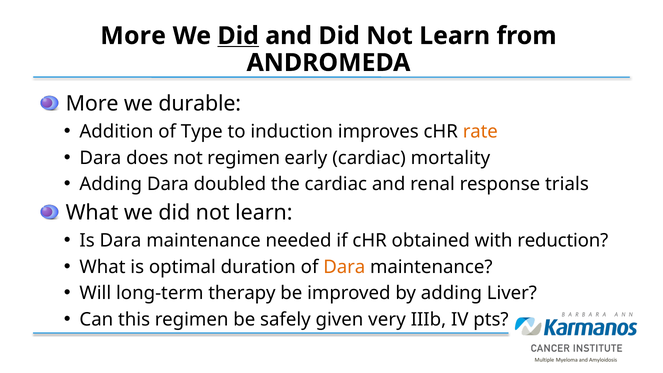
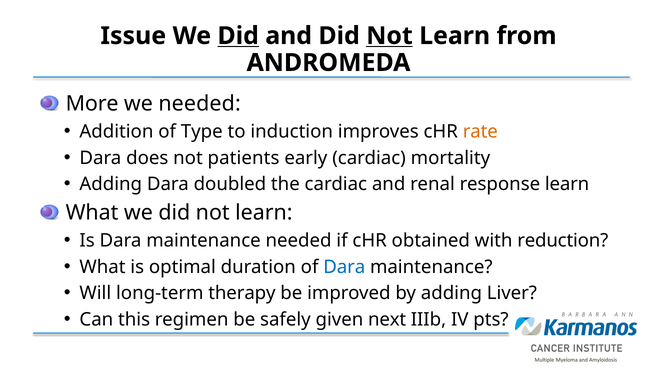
More at (133, 36): More -> Issue
Not at (389, 36) underline: none -> present
we durable: durable -> needed
not regimen: regimen -> patients
response trials: trials -> learn
Dara at (344, 267) colour: orange -> blue
very: very -> next
